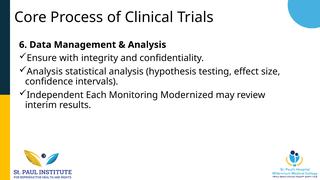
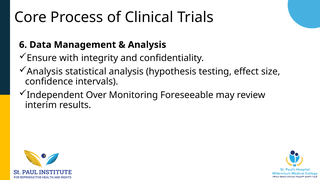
Each: Each -> Over
Modernized: Modernized -> Foreseeable
